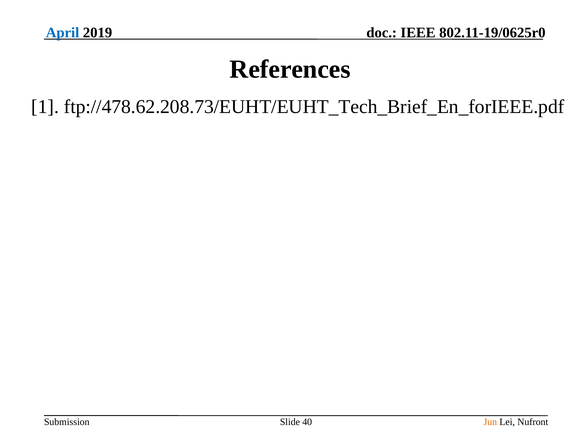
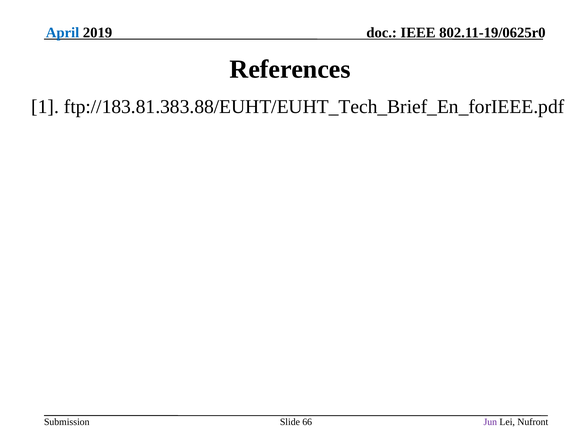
ftp://478.62.208.73/EUHT/EUHT_Tech_Brief_En_forIEEE.pdf: ftp://478.62.208.73/EUHT/EUHT_Tech_Brief_En_forIEEE.pdf -> ftp://183.81.383.88/EUHT/EUHT_Tech_Brief_En_forIEEE.pdf
40: 40 -> 66
Jun colour: orange -> purple
